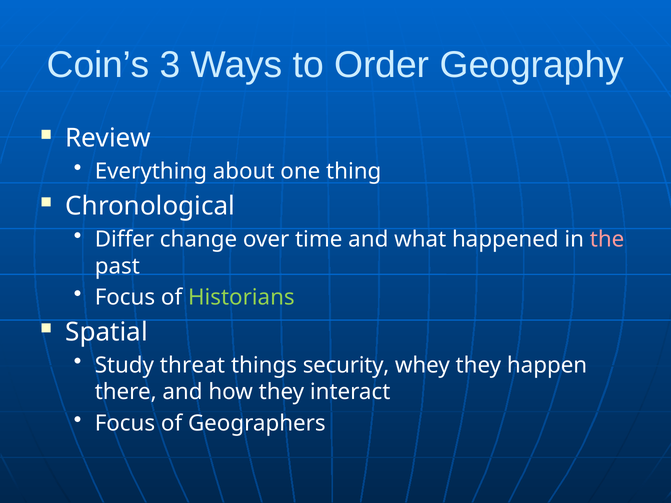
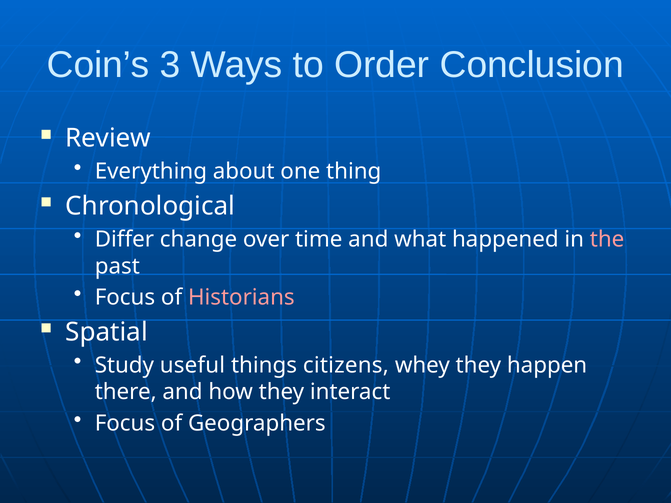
Geography: Geography -> Conclusion
Historians colour: light green -> pink
threat: threat -> useful
security: security -> citizens
